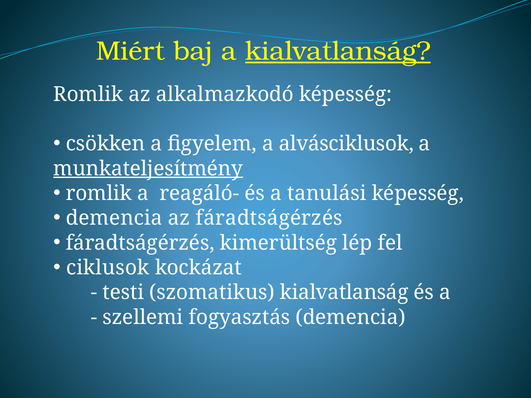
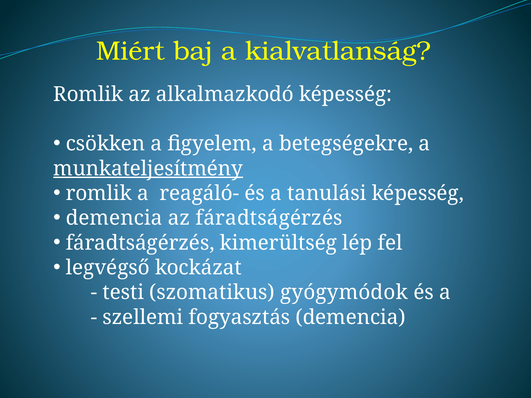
kialvatlanság at (338, 51) underline: present -> none
alvásciklusok: alvásciklusok -> betegségekre
ciklusok: ciklusok -> legvégső
szomatikus kialvatlanság: kialvatlanság -> gyógymódok
